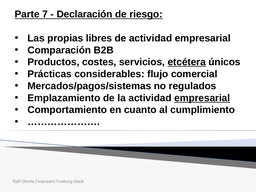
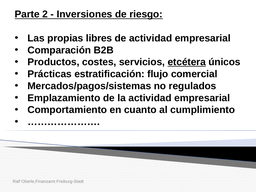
7: 7 -> 2
Declaración: Declaración -> Inversiones
considerables: considerables -> estratificación
empresarial at (202, 98) underline: present -> none
